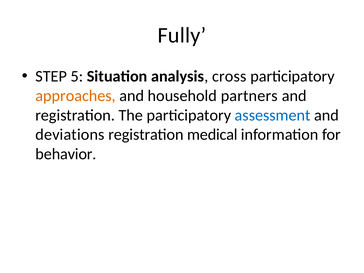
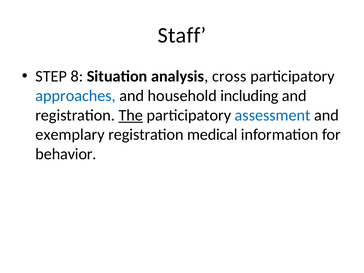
Fully: Fully -> Staff
5: 5 -> 8
approaches colour: orange -> blue
partners: partners -> including
The underline: none -> present
deviations: deviations -> exemplary
